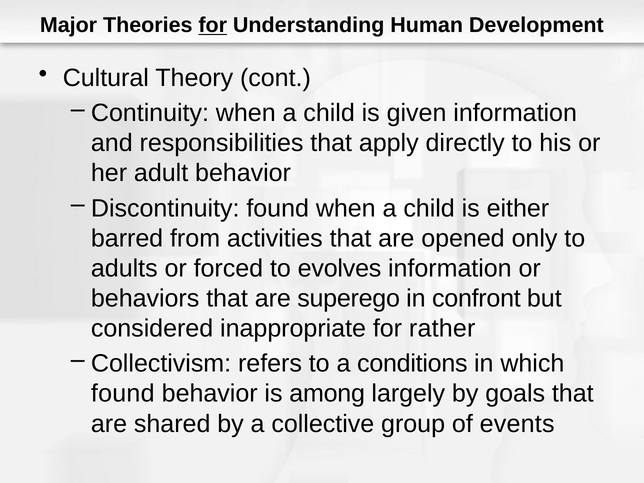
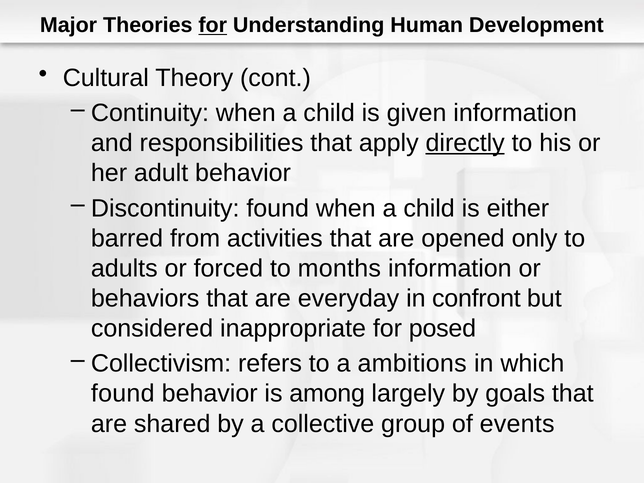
directly underline: none -> present
evolves: evolves -> months
superego: superego -> everyday
rather: rather -> posed
conditions: conditions -> ambitions
